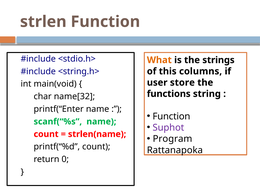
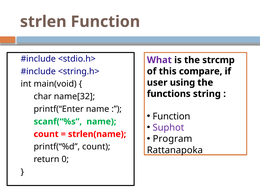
What colour: orange -> purple
strings: strings -> strcmp
columns: columns -> compare
store: store -> using
